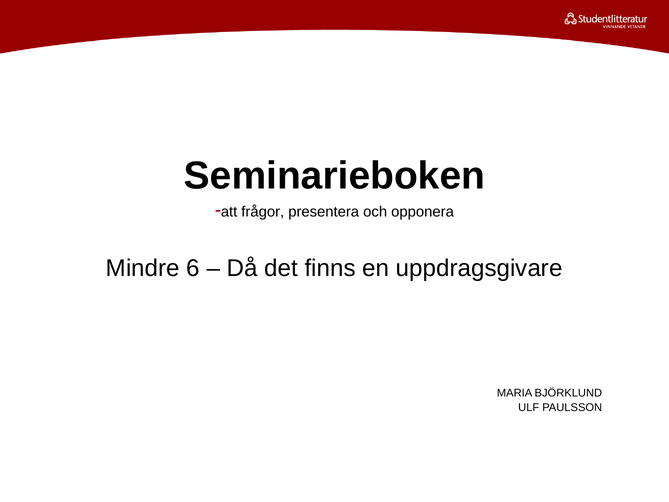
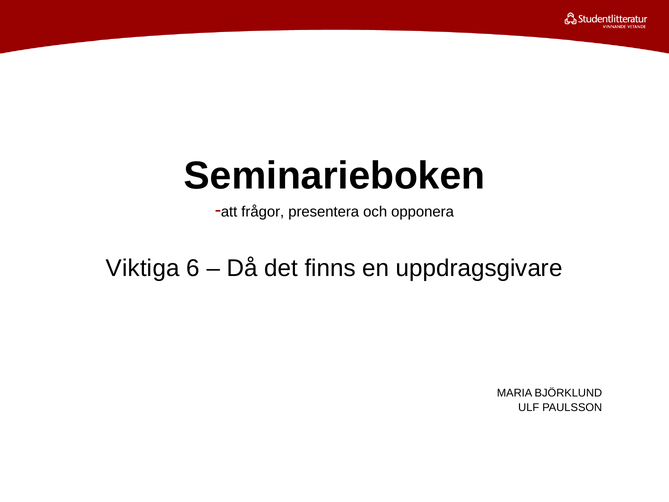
Mindre: Mindre -> Viktiga
